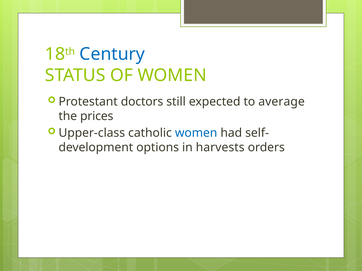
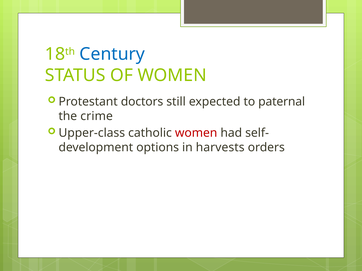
average: average -> paternal
prices: prices -> crime
women at (196, 133) colour: blue -> red
